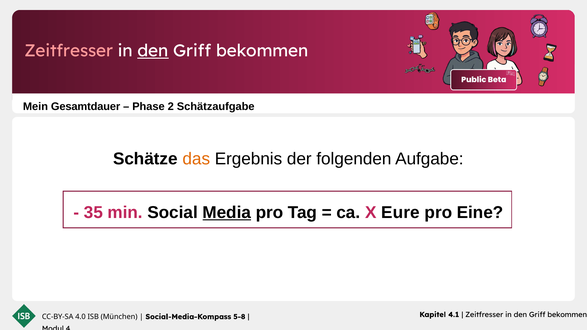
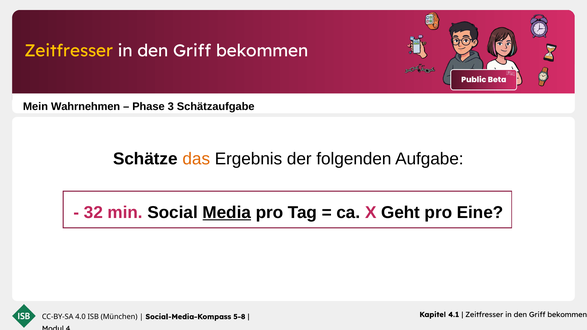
Zeitfresser at (69, 51) colour: pink -> yellow
den at (153, 51) underline: present -> none
Gesamtdauer: Gesamtdauer -> Wahrnehmen
2: 2 -> 3
35: 35 -> 32
Eure: Eure -> Geht
